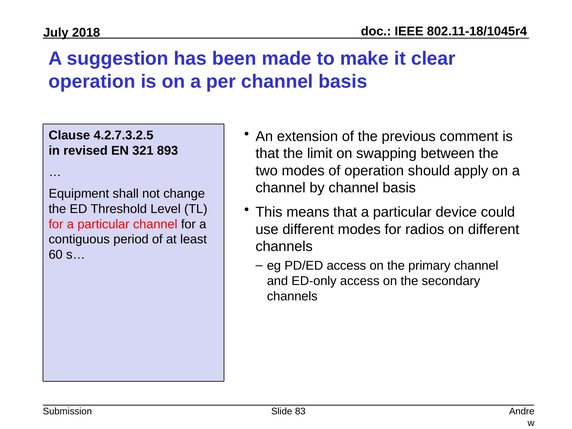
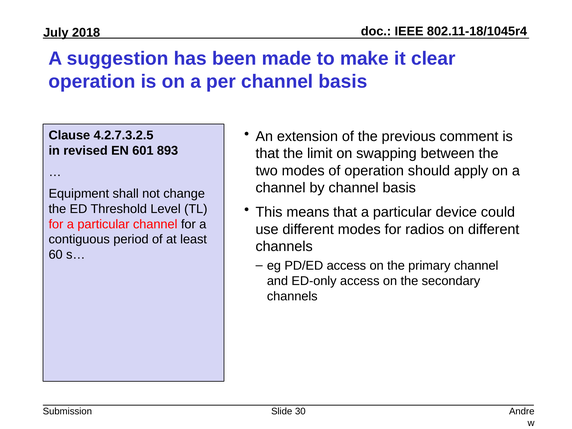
321: 321 -> 601
83: 83 -> 30
